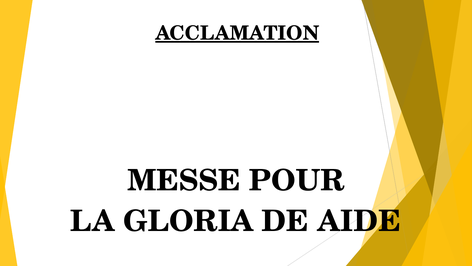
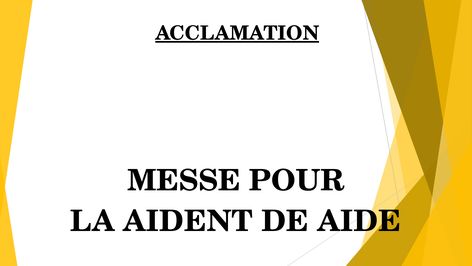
GLORIA: GLORIA -> AIDENT
